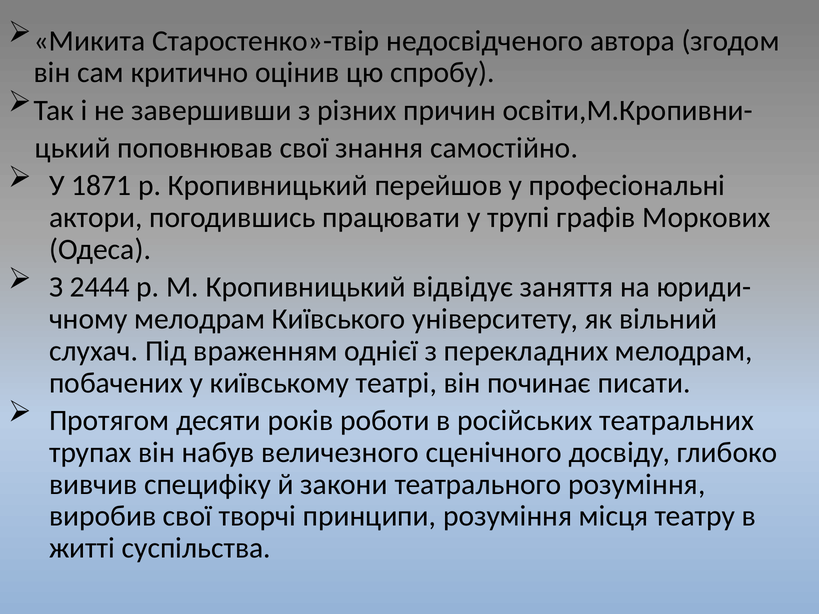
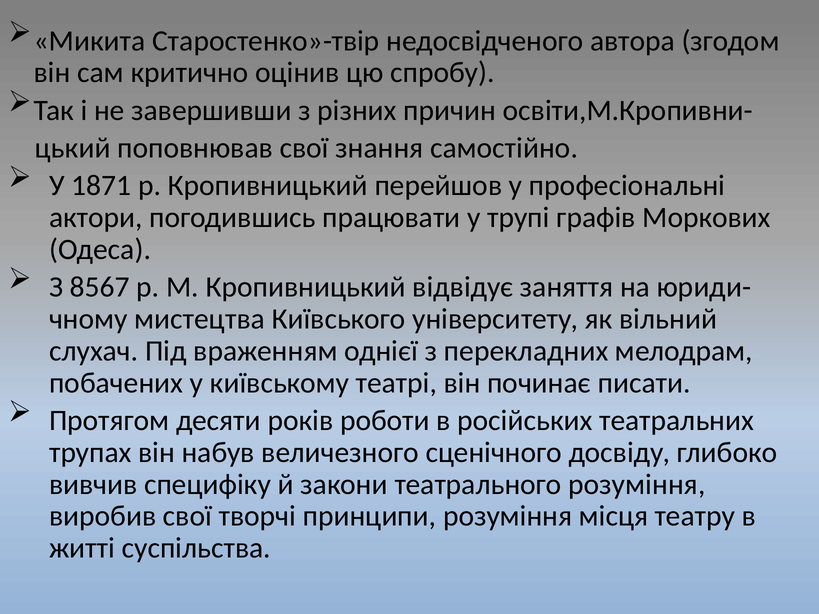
2444: 2444 -> 8567
мелодрам at (200, 319): мелодрам -> мистецтва
